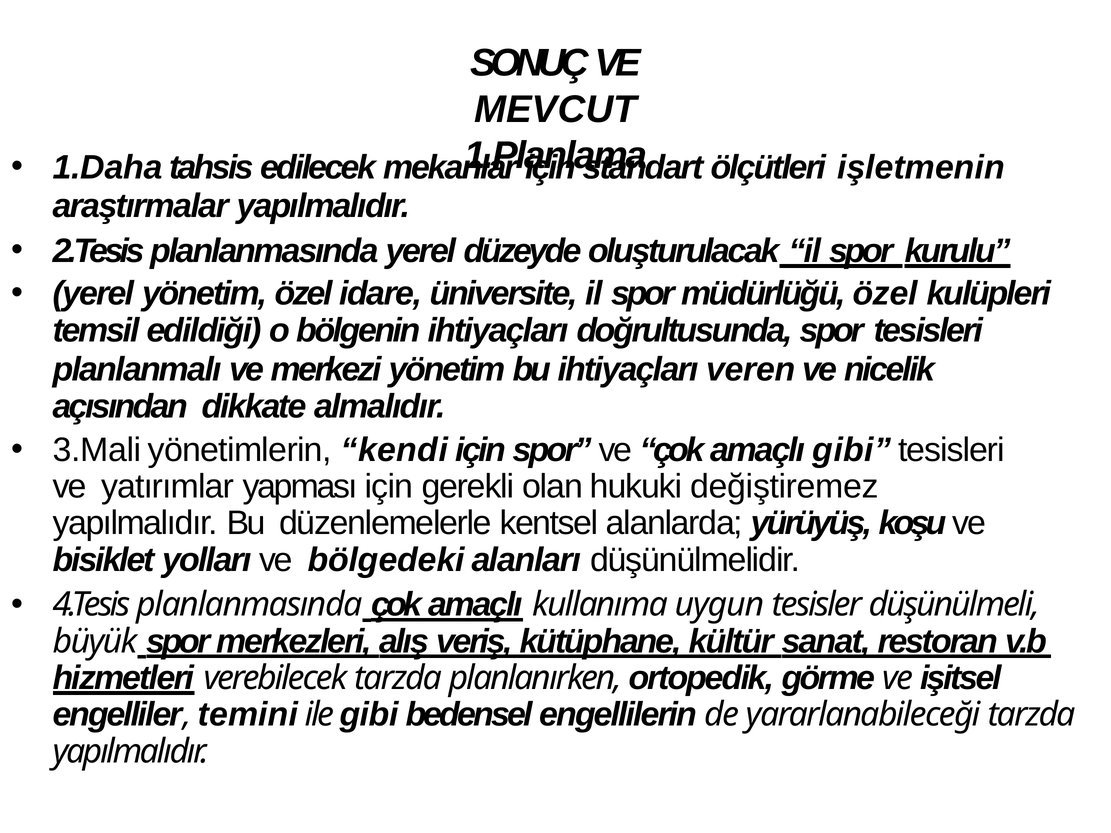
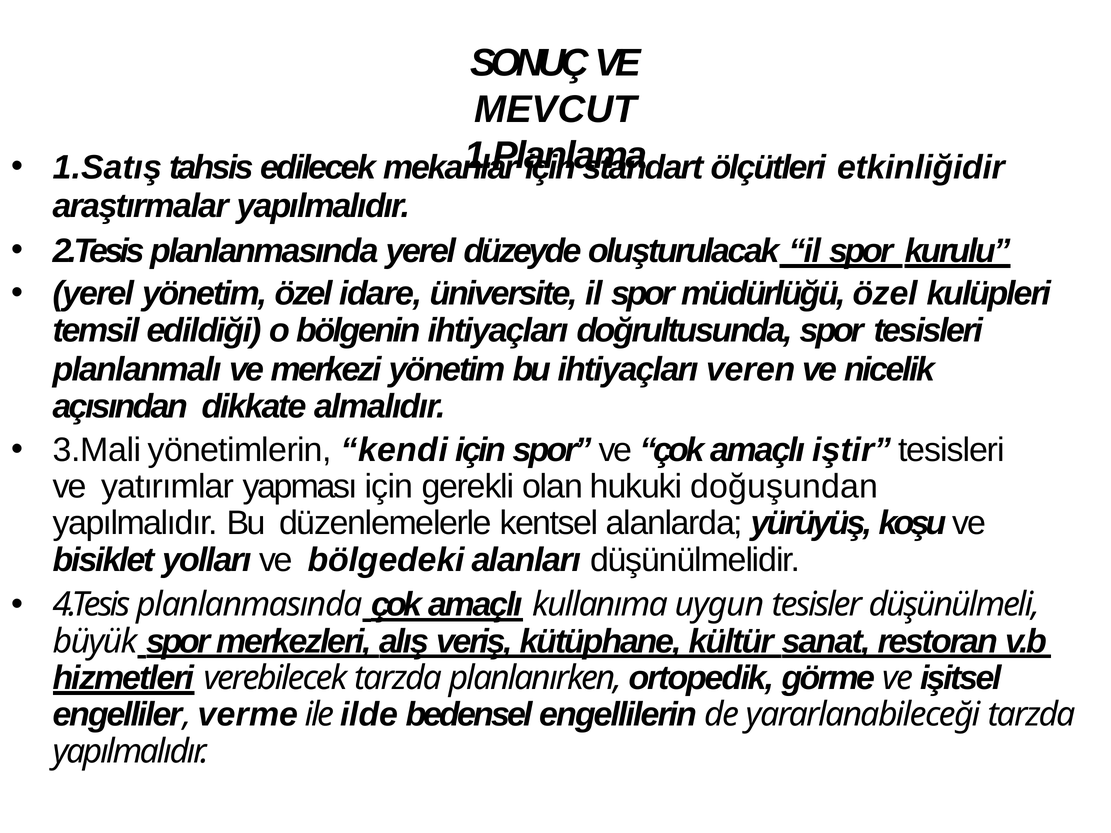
1.Daha: 1.Daha -> 1.Satış
işletmenin: işletmenin -> etkinliğidir
amaçlı gibi: gibi -> iştir
değiştiremez: değiştiremez -> doğuşundan
temini: temini -> verme
ile gibi: gibi -> ilde
